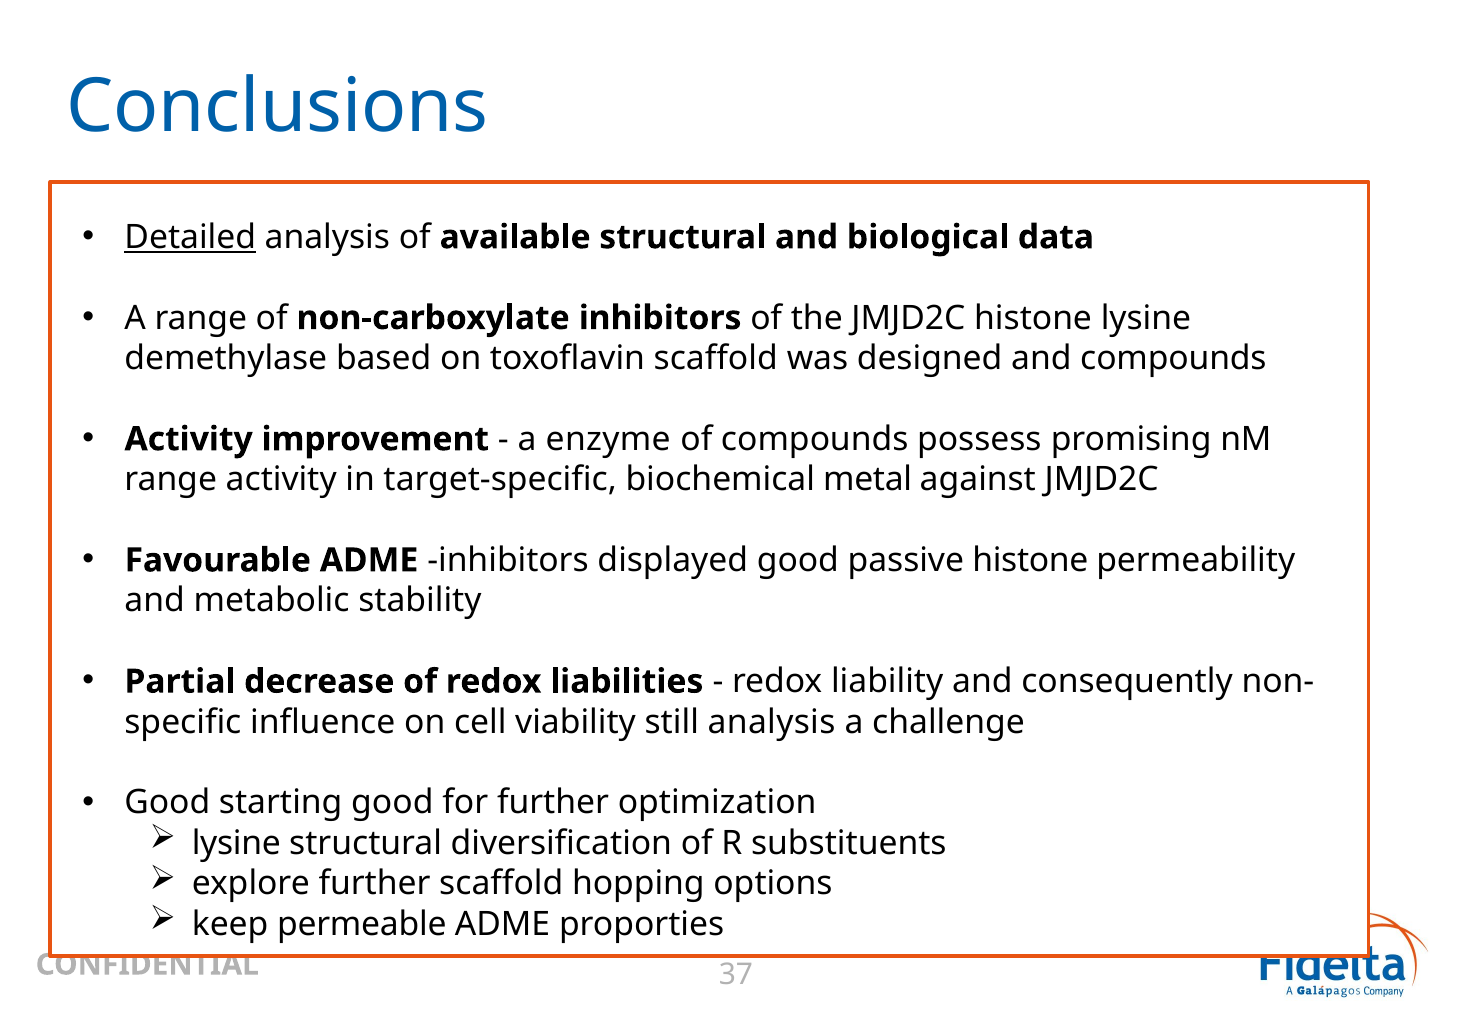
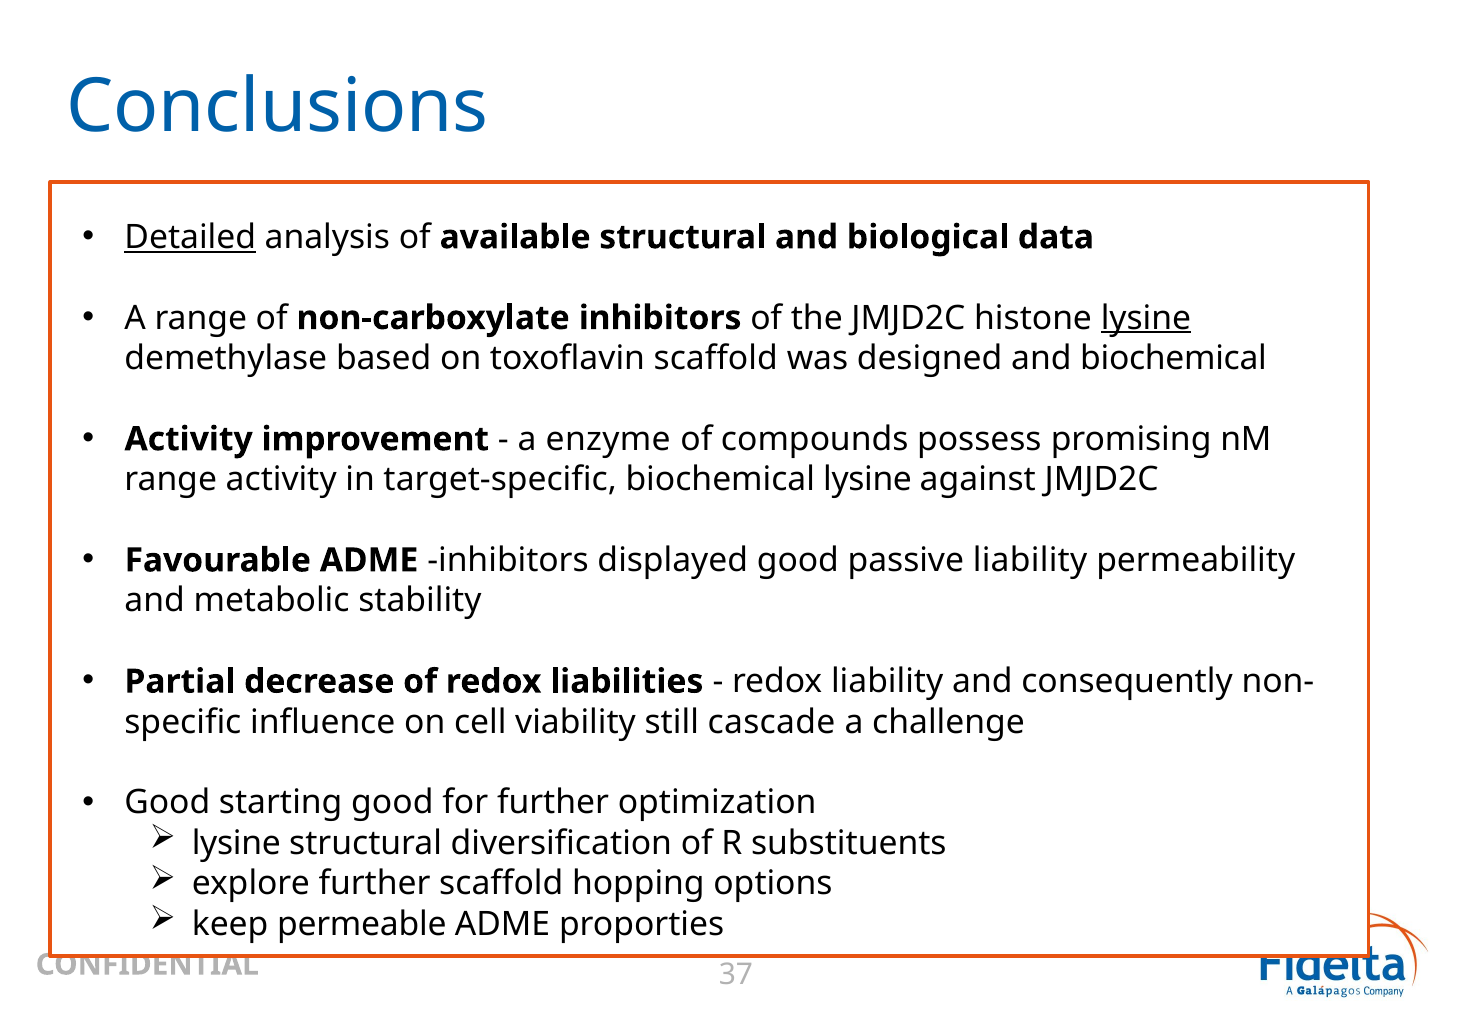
lysine at (1146, 318) underline: none -> present
and compounds: compounds -> biochemical
biochemical metal: metal -> lysine
passive histone: histone -> liability
still analysis: analysis -> cascade
